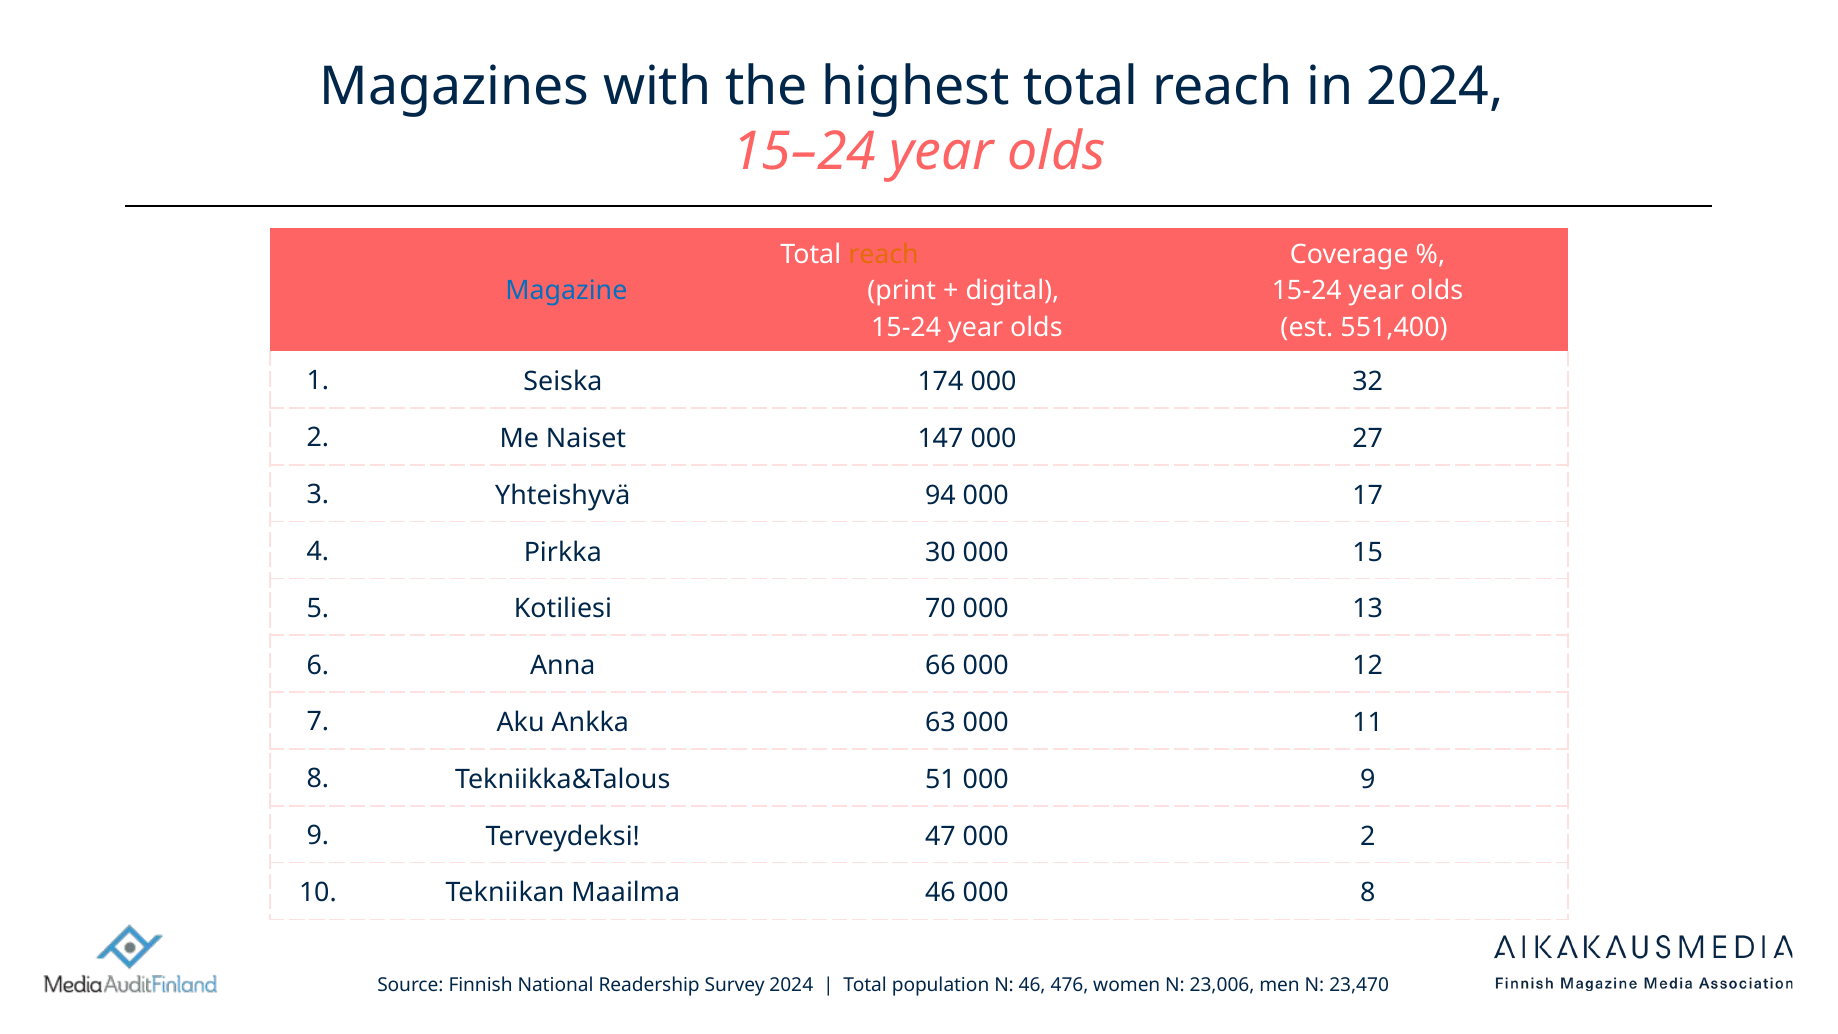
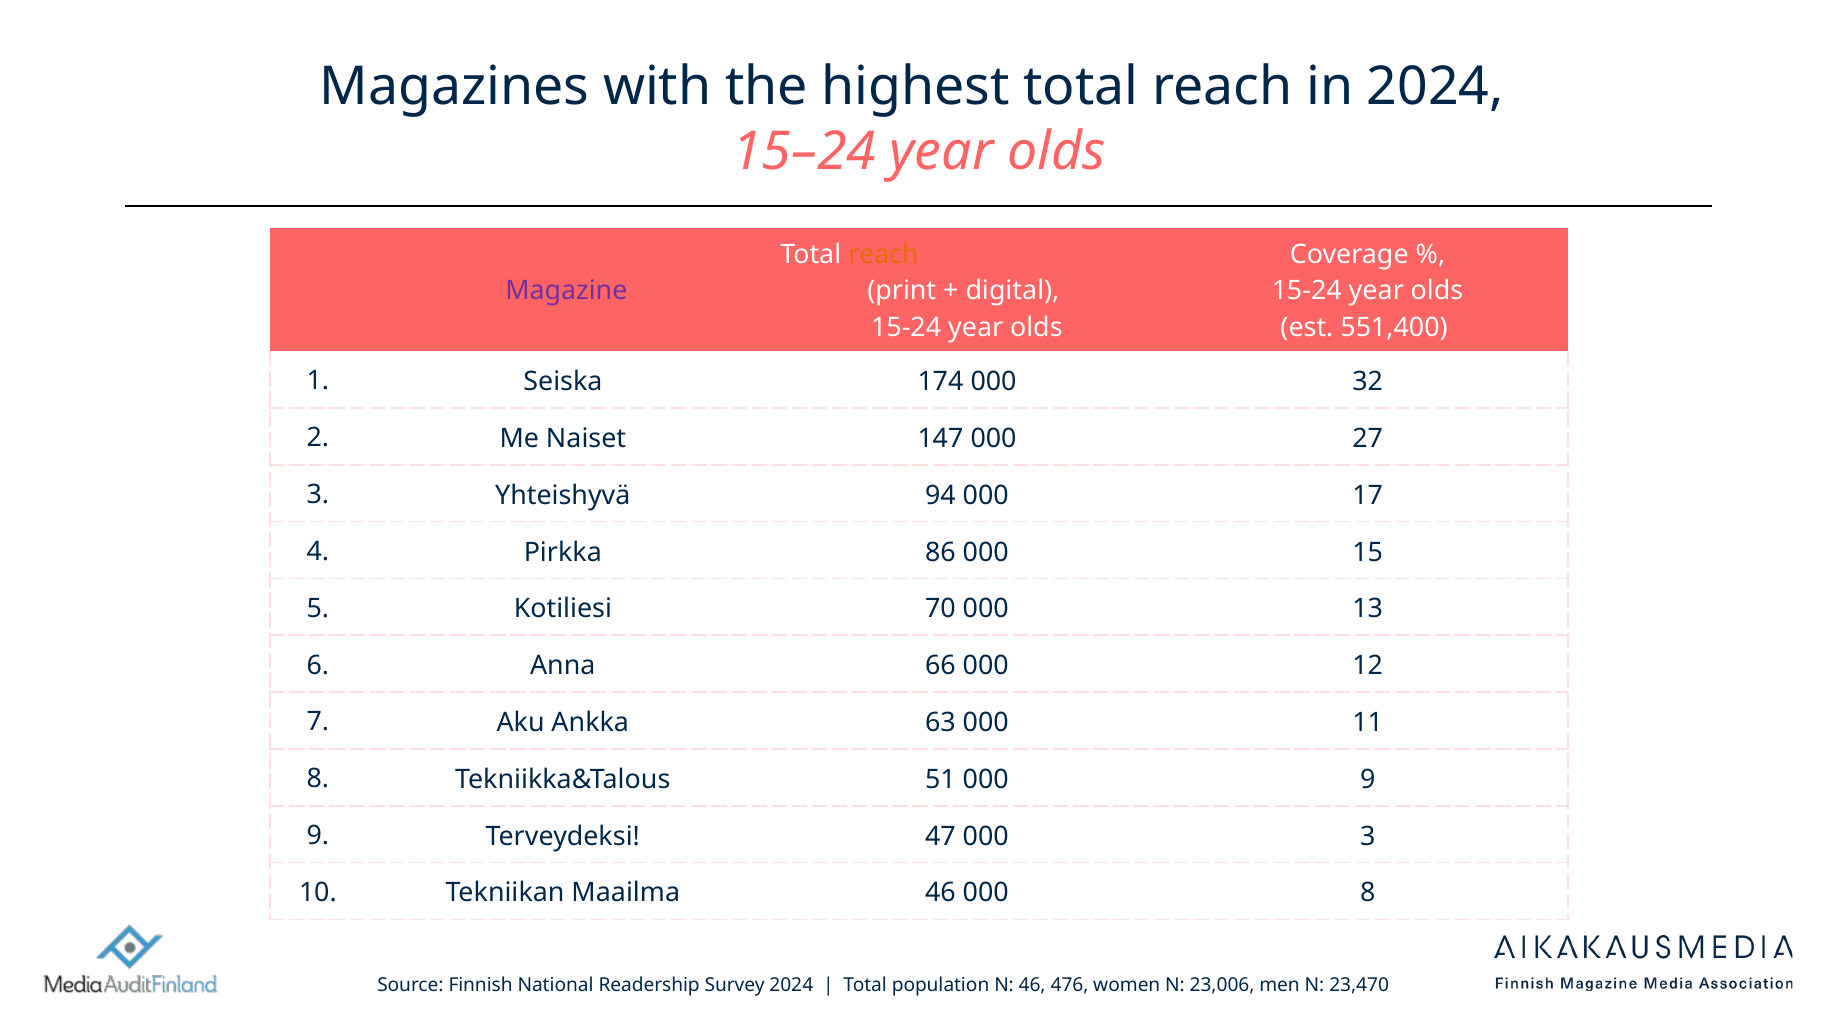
Magazine colour: blue -> purple
30: 30 -> 86
000 2: 2 -> 3
